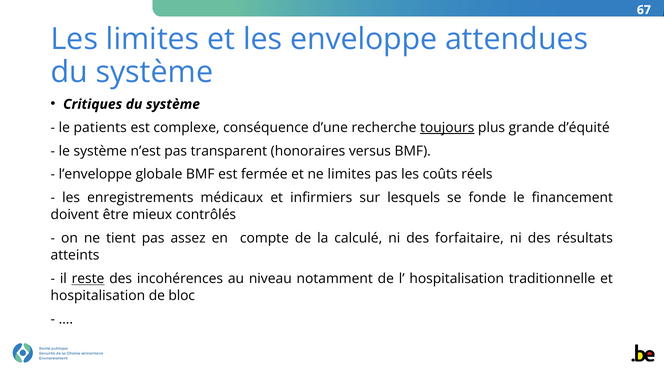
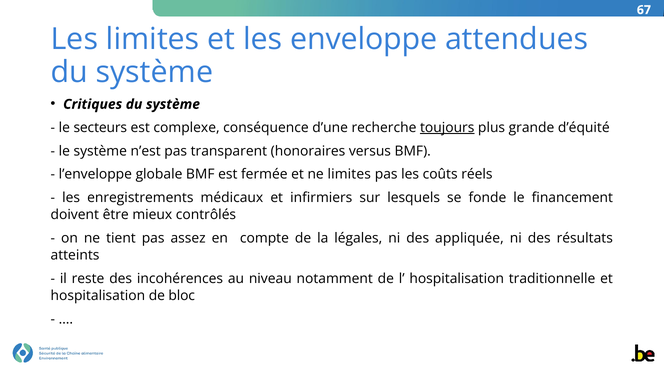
patients: patients -> secteurs
calculé: calculé -> légales
forfaitaire: forfaitaire -> appliquée
reste underline: present -> none
